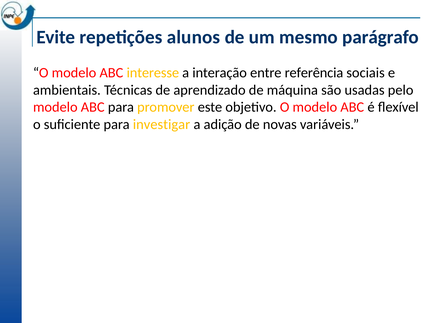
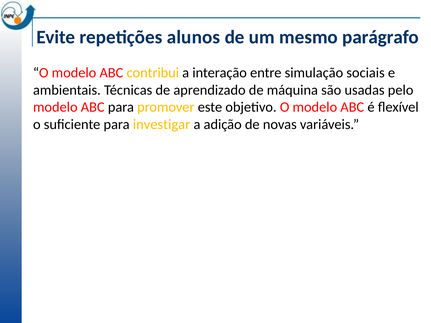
interesse: interesse -> contribui
referência: referência -> simulação
